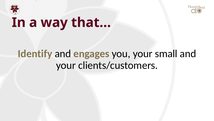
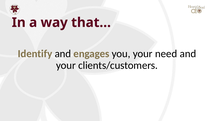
small: small -> need
